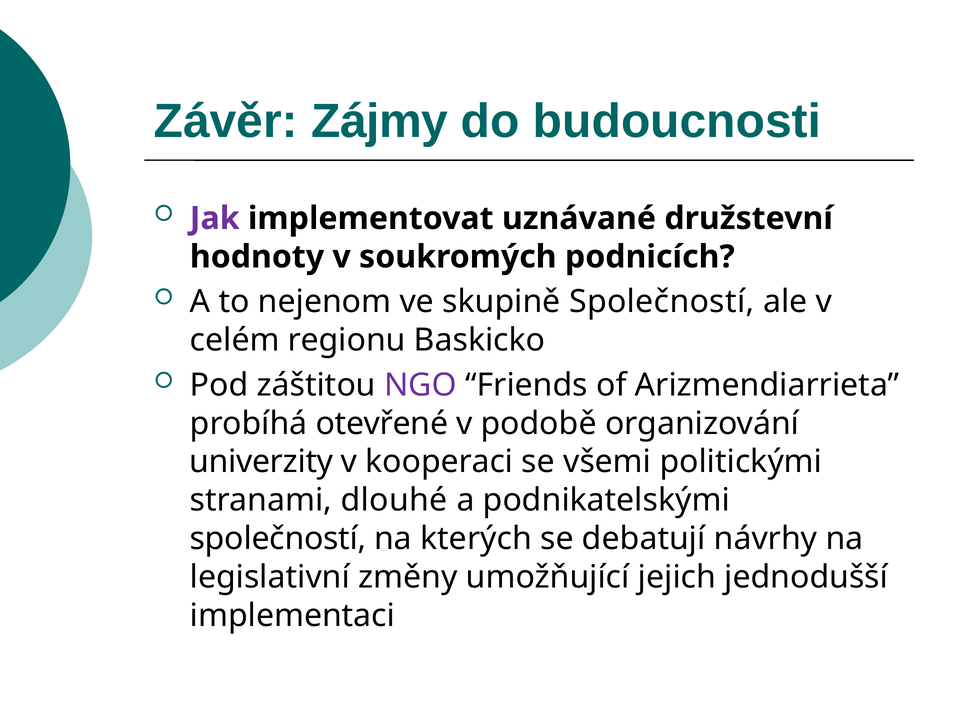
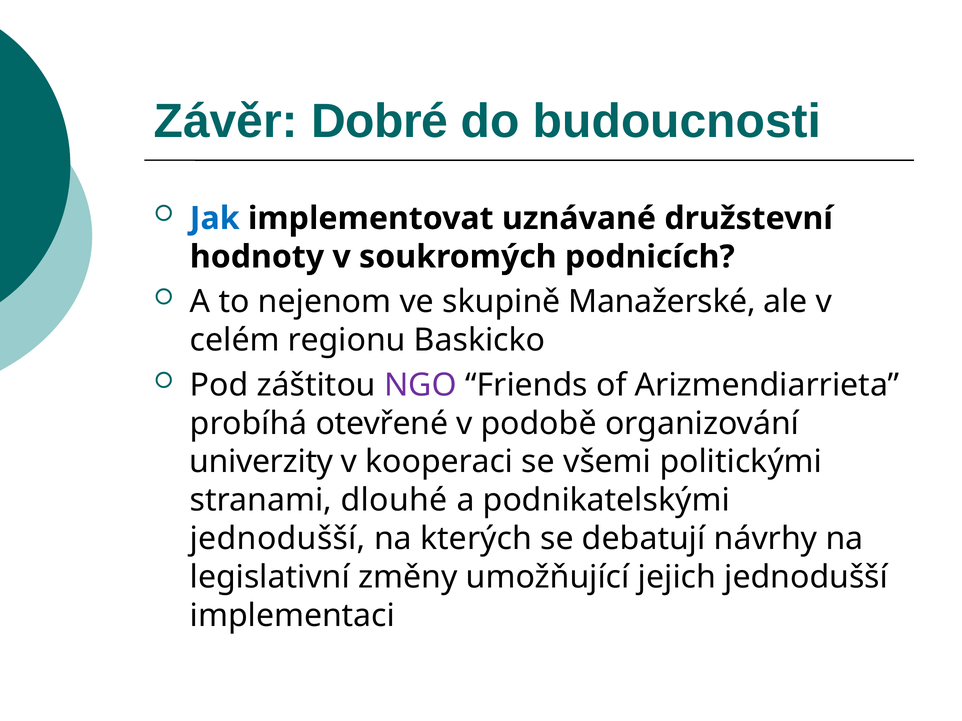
Zájmy: Zájmy -> Dobré
Jak colour: purple -> blue
skupině Společností: Společností -> Manažerské
společností at (278, 539): společností -> jednodušší
